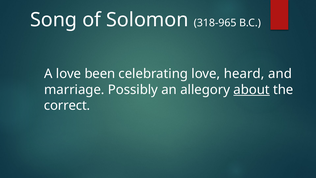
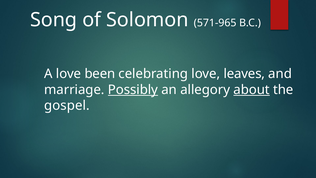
318-965: 318-965 -> 571-965
heard: heard -> leaves
Possibly underline: none -> present
correct: correct -> gospel
